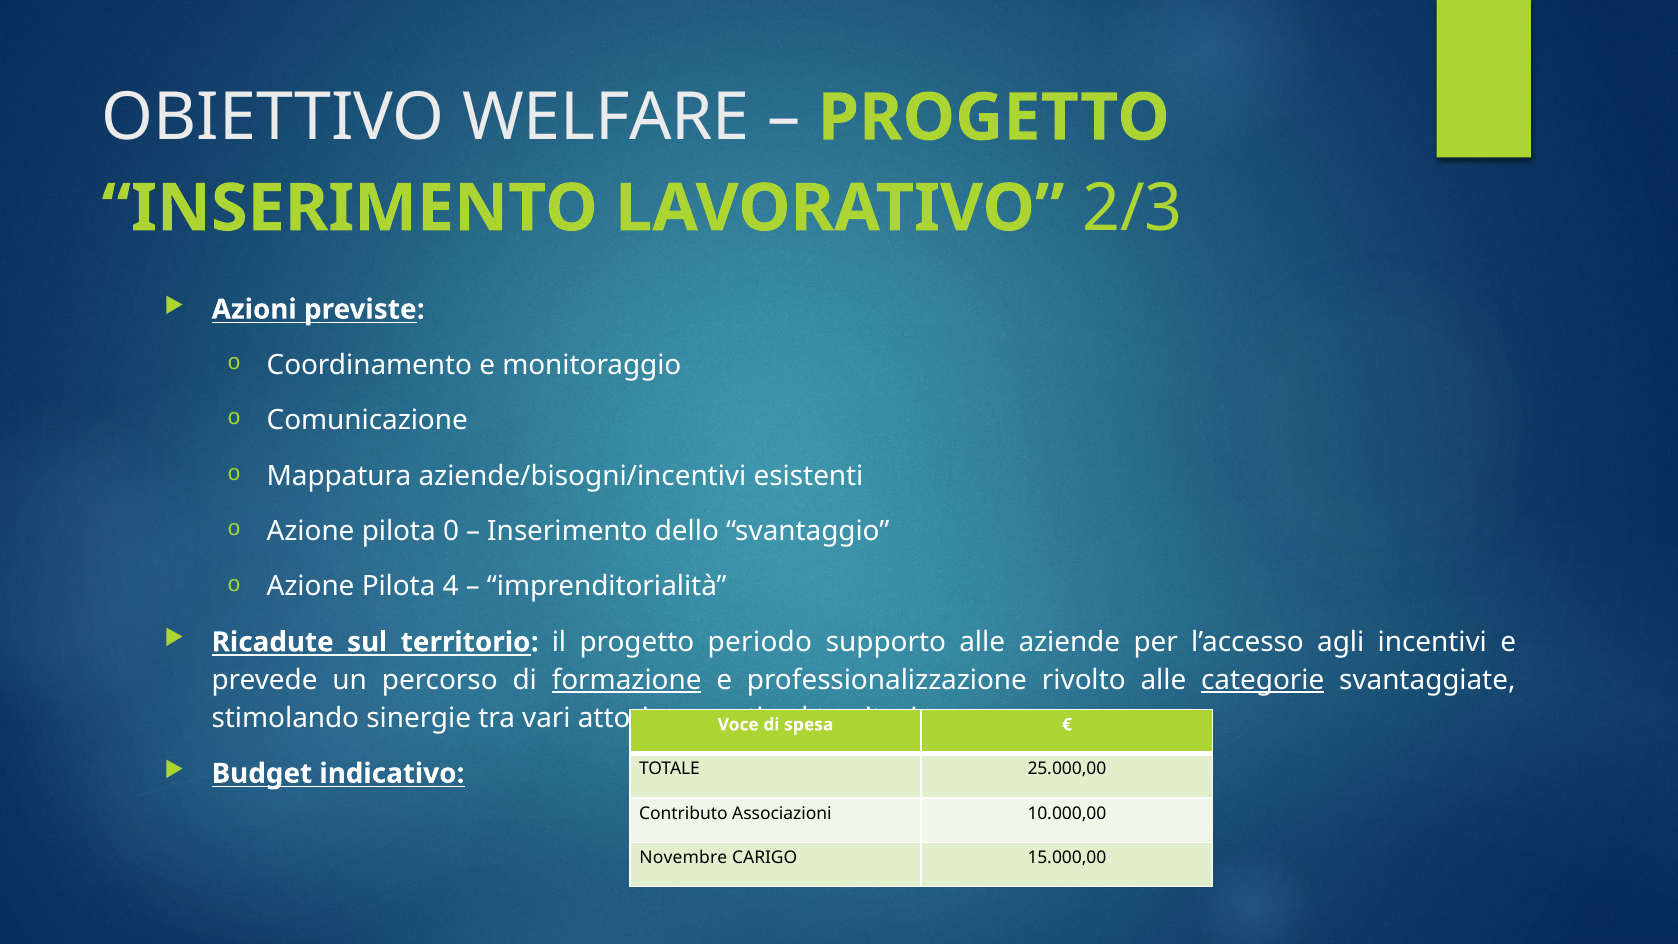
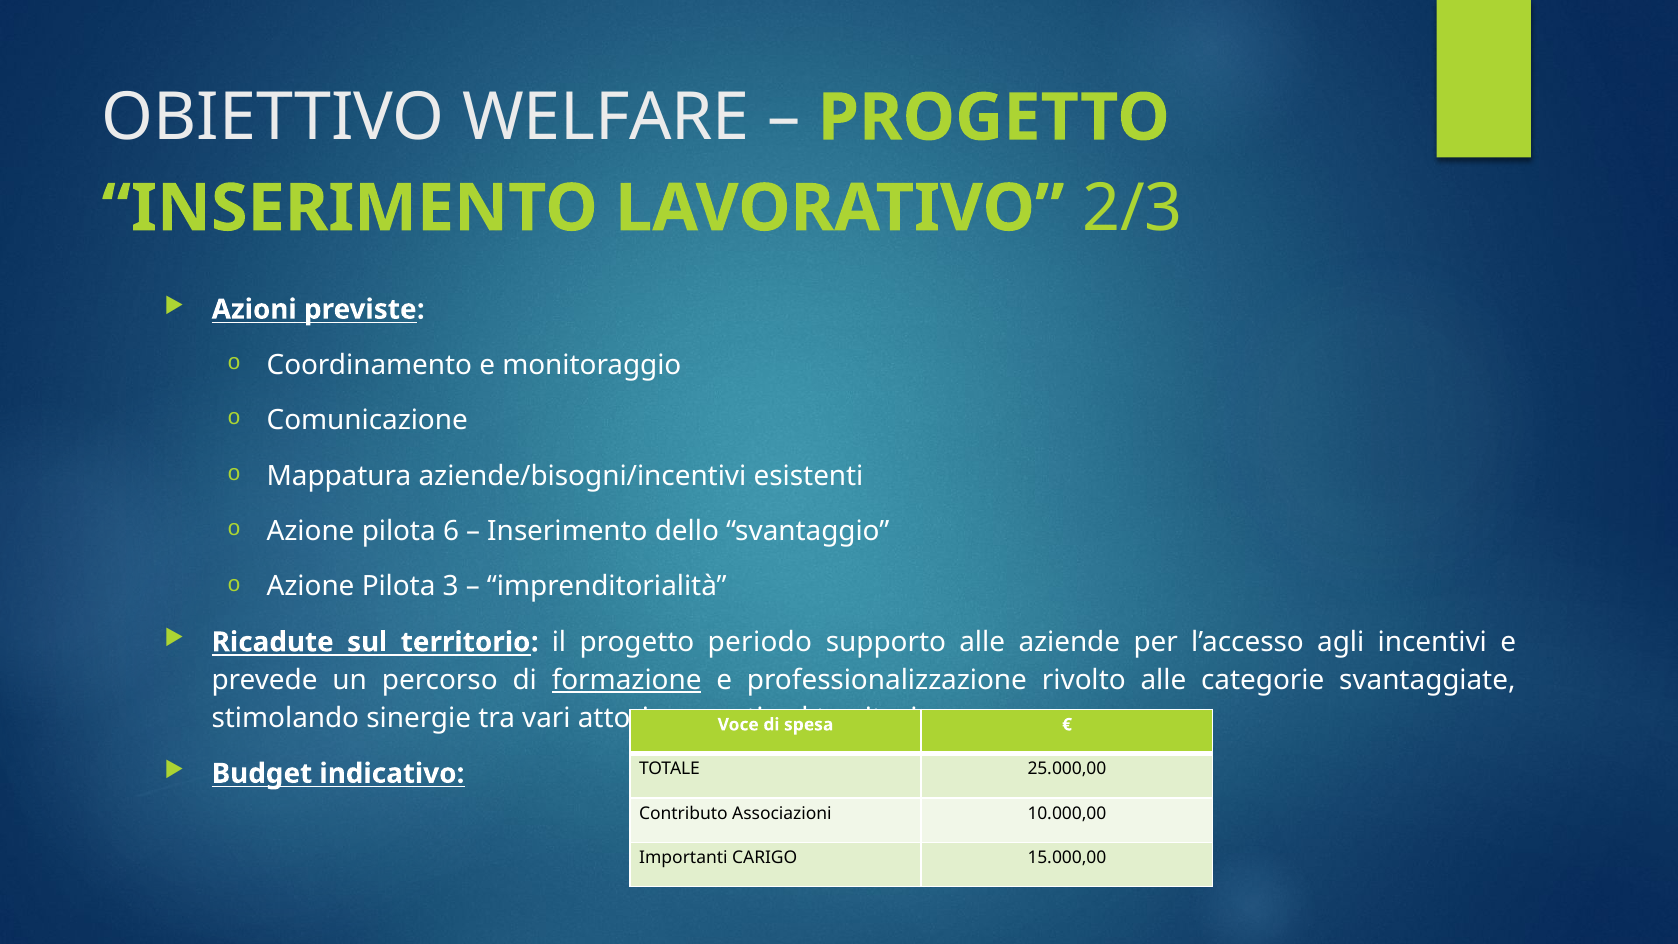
0: 0 -> 6
4: 4 -> 3
categorie underline: present -> none
Novembre: Novembre -> Importanti
